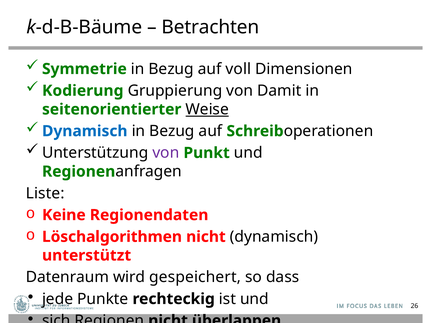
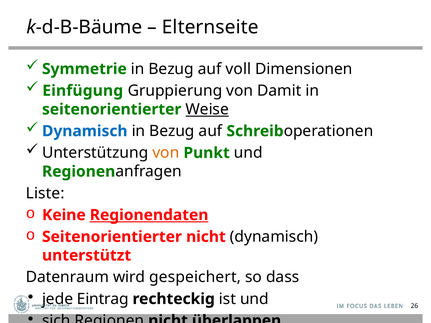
Betrachten: Betrachten -> Elternseite
Kodierung: Kodierung -> Einfügung
von at (166, 153) colour: purple -> orange
Regionendaten underline: none -> present
Löschalgorithmen at (112, 237): Löschalgorithmen -> Seitenorientierter
Punkte: Punkte -> Eintrag
